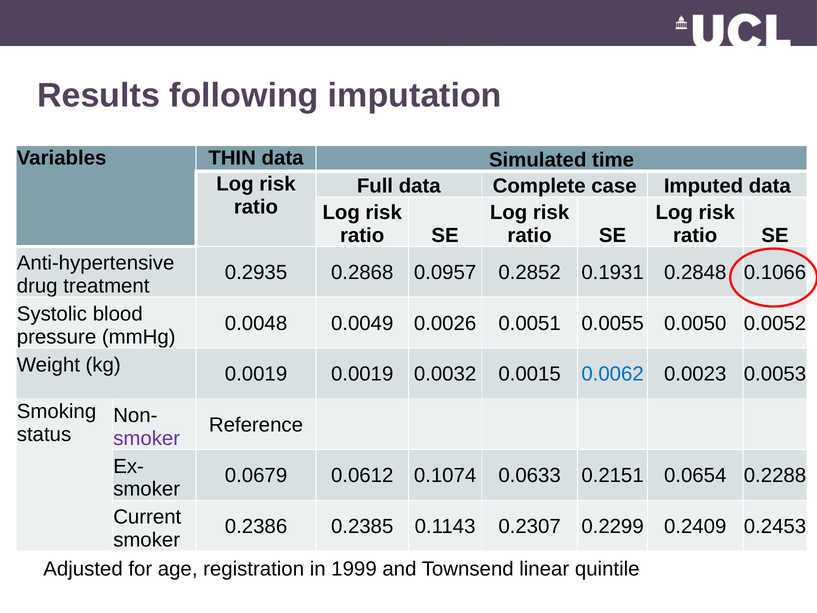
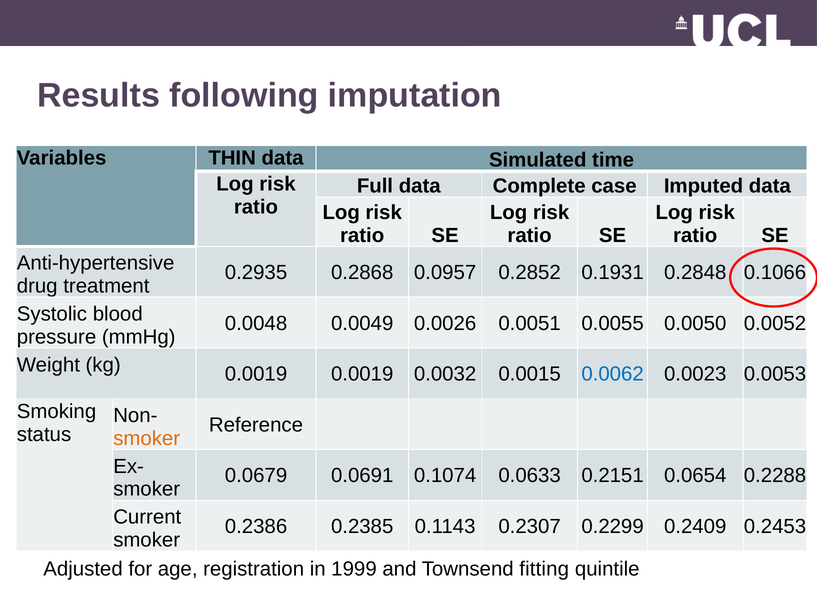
smoker at (147, 438) colour: purple -> orange
0.0612: 0.0612 -> 0.0691
linear: linear -> fitting
